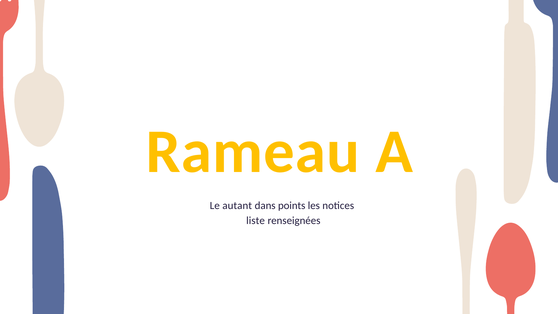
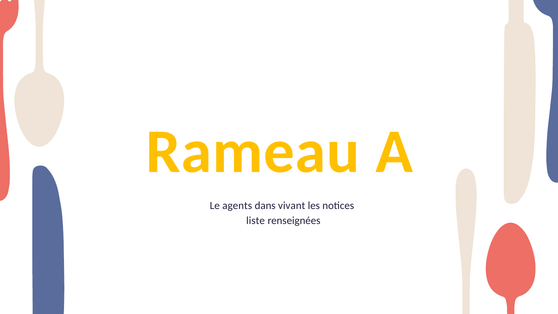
autant: autant -> agents
points: points -> vivant
